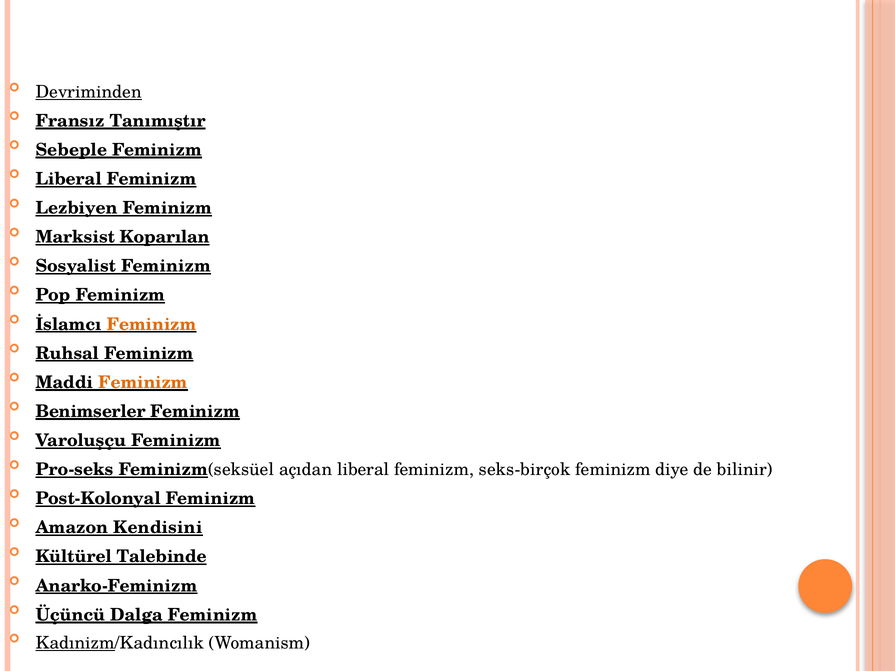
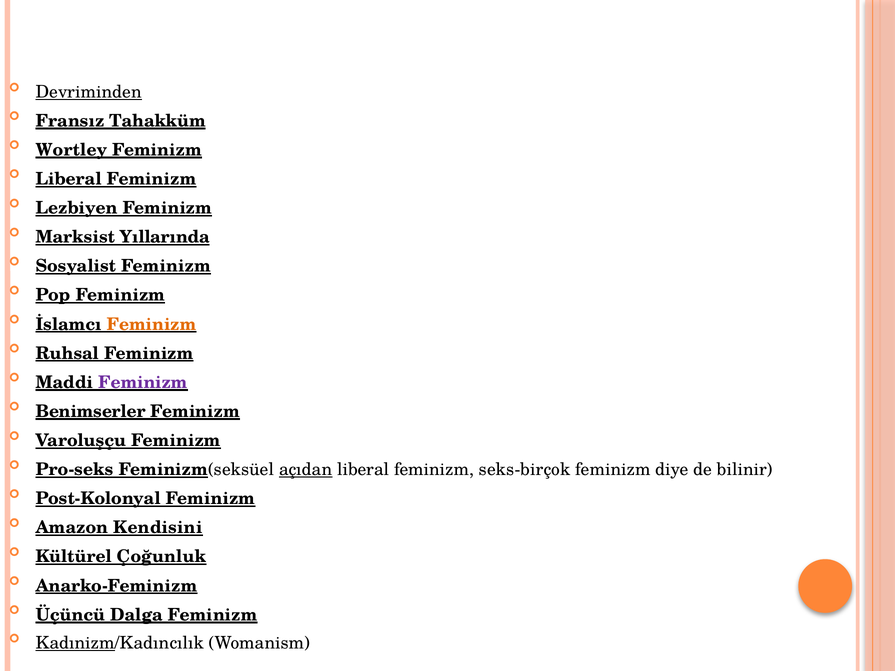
Tanımıştır: Tanımıştır -> Tahakküm
Sebeple: Sebeple -> Wortley
Koparılan: Koparılan -> Yıllarında
Feminizm at (143, 383) colour: orange -> purple
açıdan underline: none -> present
Talebinde: Talebinde -> Çoğunluk
